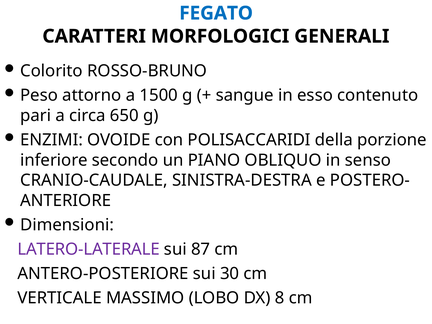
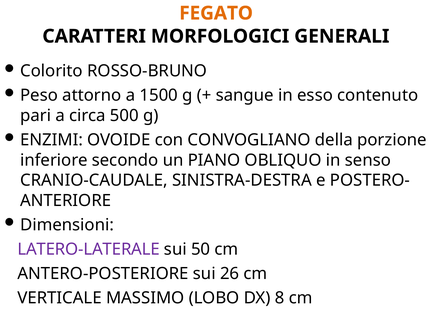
FEGATO colour: blue -> orange
650: 650 -> 500
POLISACCARIDI: POLISACCARIDI -> CONVOGLIANO
87: 87 -> 50
30: 30 -> 26
